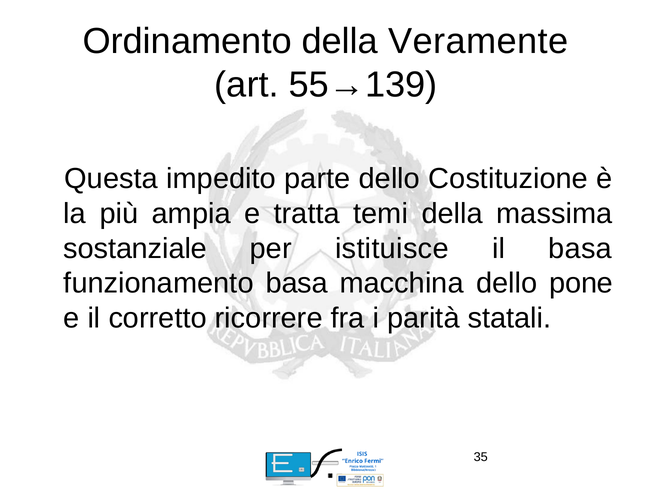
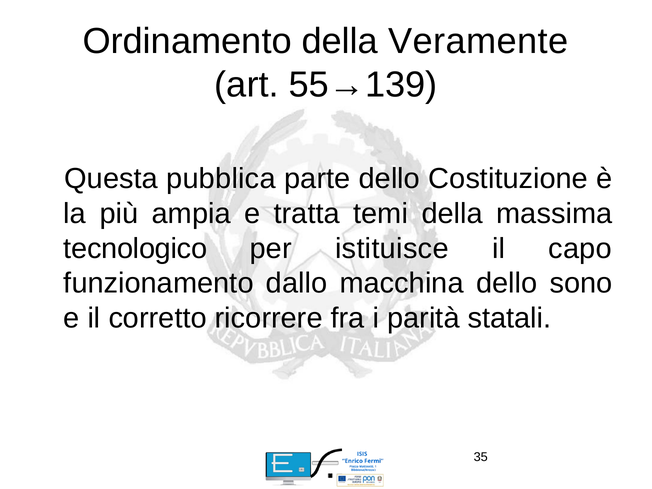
impedito: impedito -> pubblica
sostanziale: sostanziale -> tecnologico
il basa: basa -> capo
funzionamento basa: basa -> dallo
pone: pone -> sono
